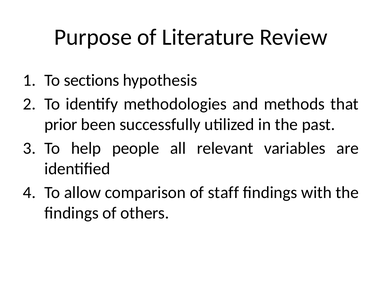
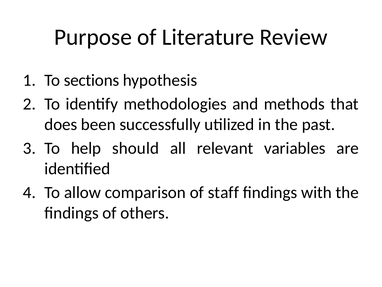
prior: prior -> does
people: people -> should
